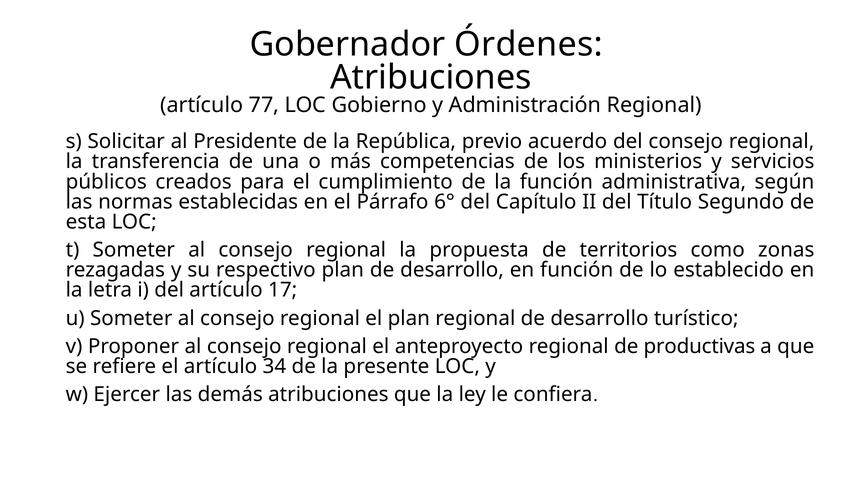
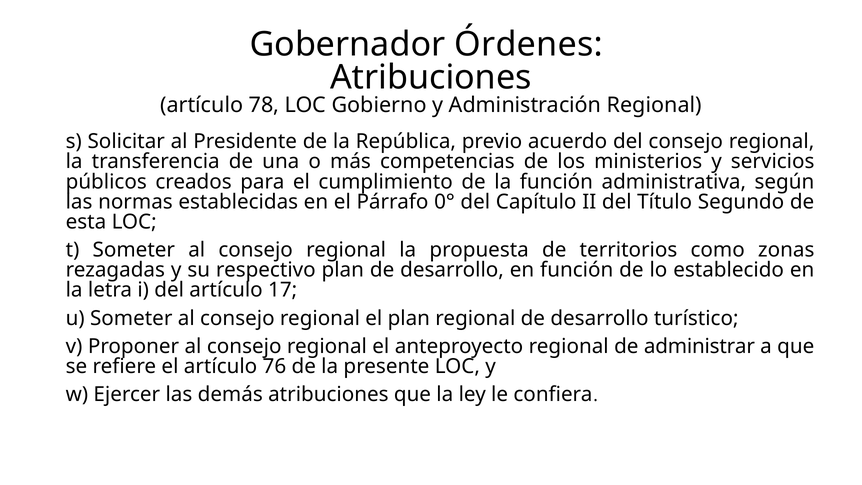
77: 77 -> 78
6°: 6° -> 0°
productivas: productivas -> administrar
34: 34 -> 76
